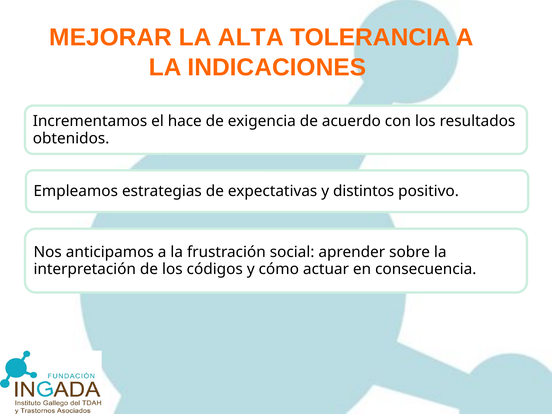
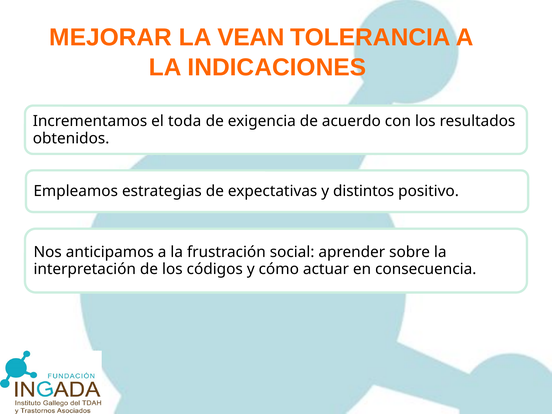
ALTA: ALTA -> VEAN
hace: hace -> toda
